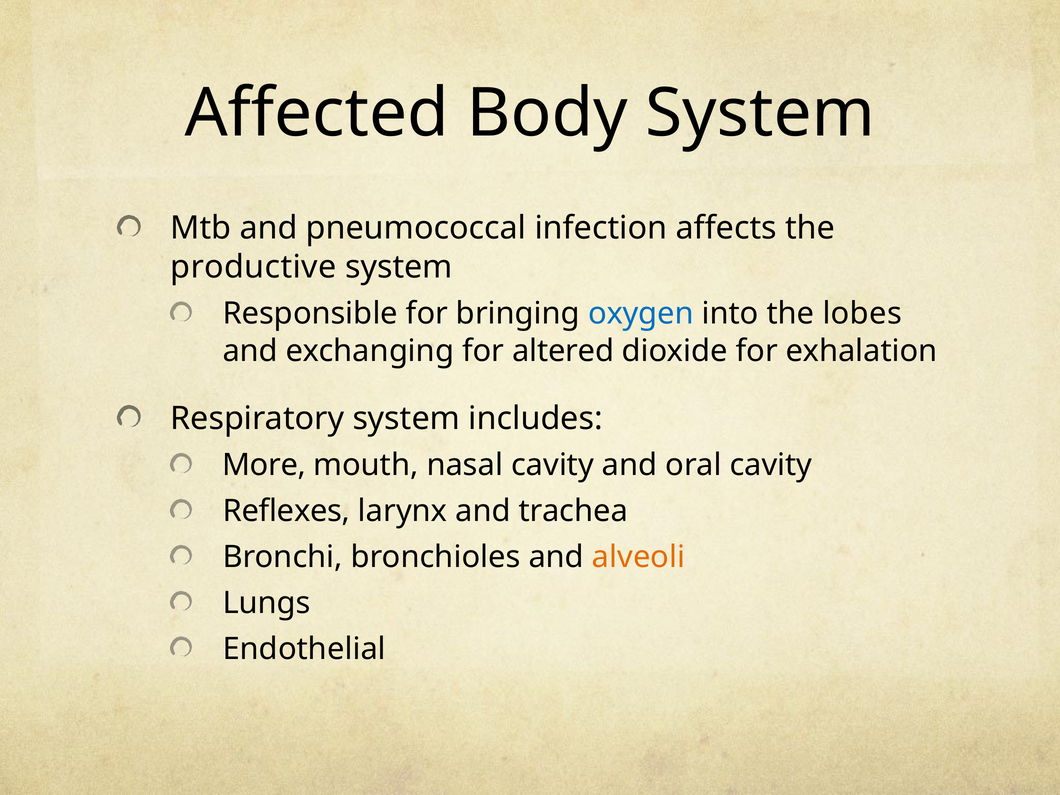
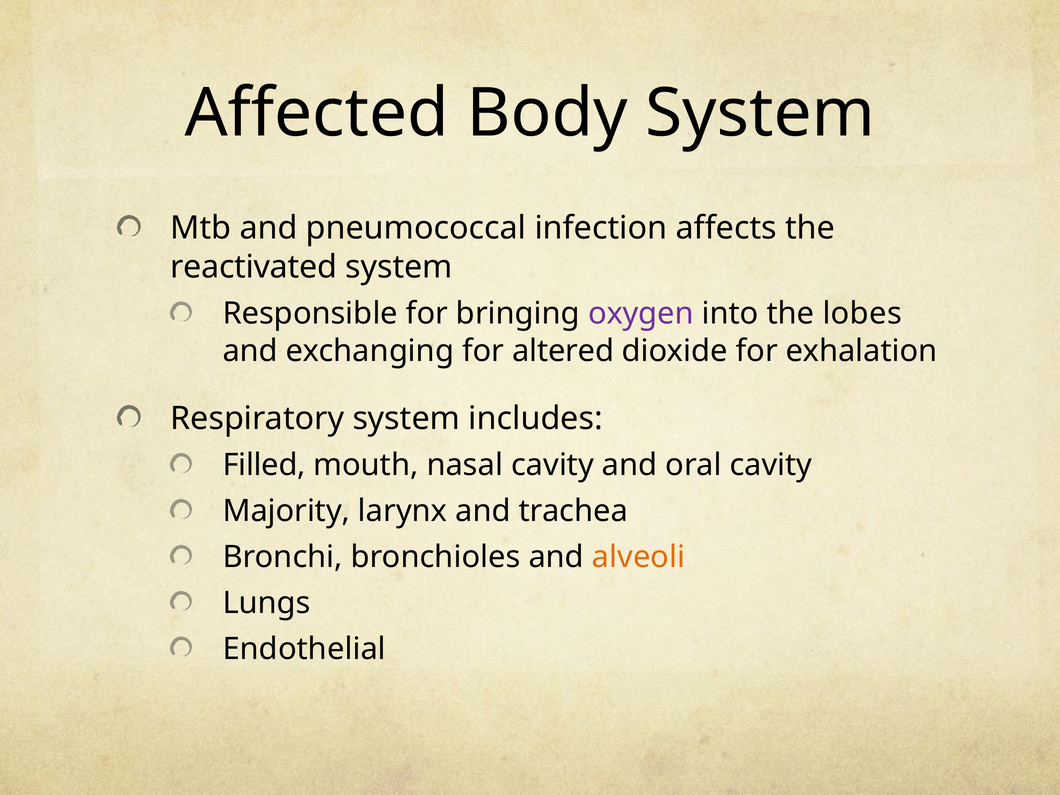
productive: productive -> reactivated
oxygen colour: blue -> purple
More: More -> Filled
Reflexes: Reflexes -> Majority
